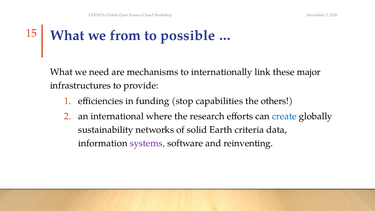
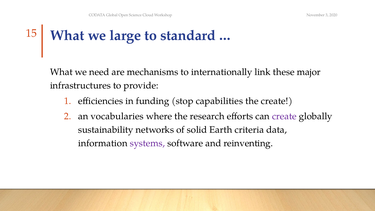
from: from -> large
possible: possible -> standard
the others: others -> create
international: international -> vocabularies
create at (284, 116) colour: blue -> purple
